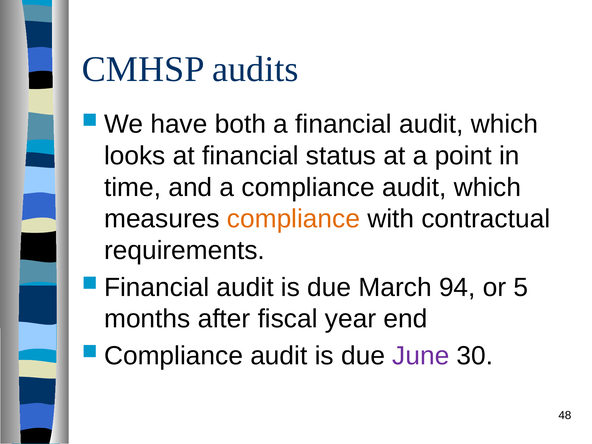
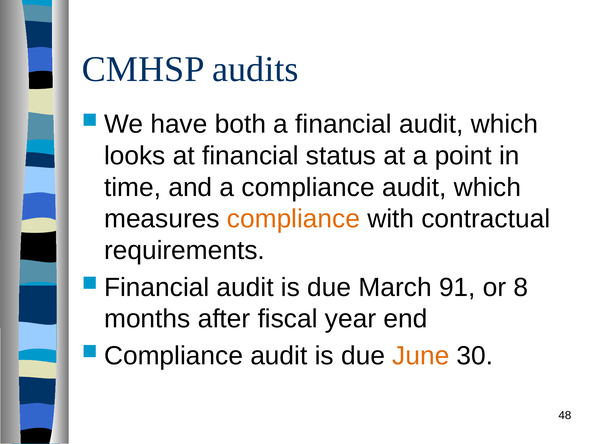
94: 94 -> 91
5: 5 -> 8
June colour: purple -> orange
